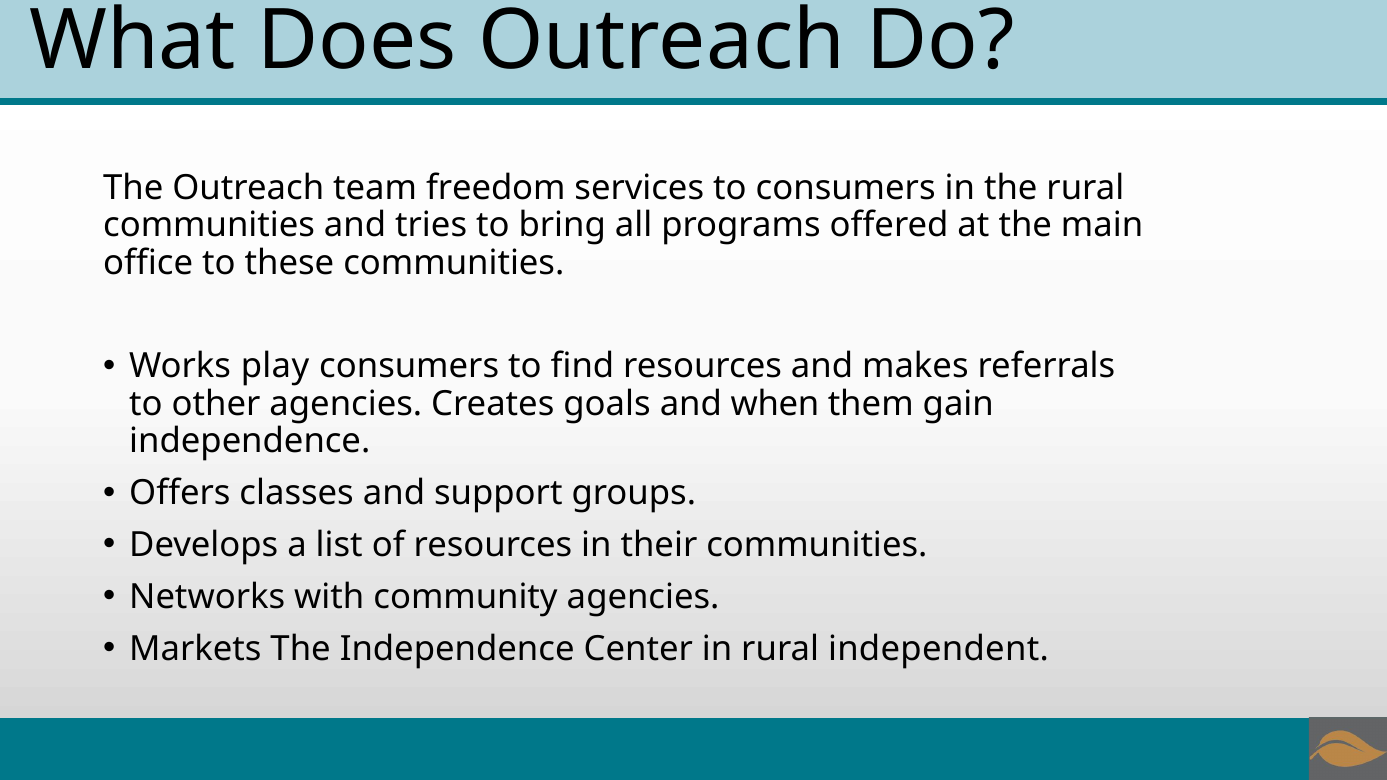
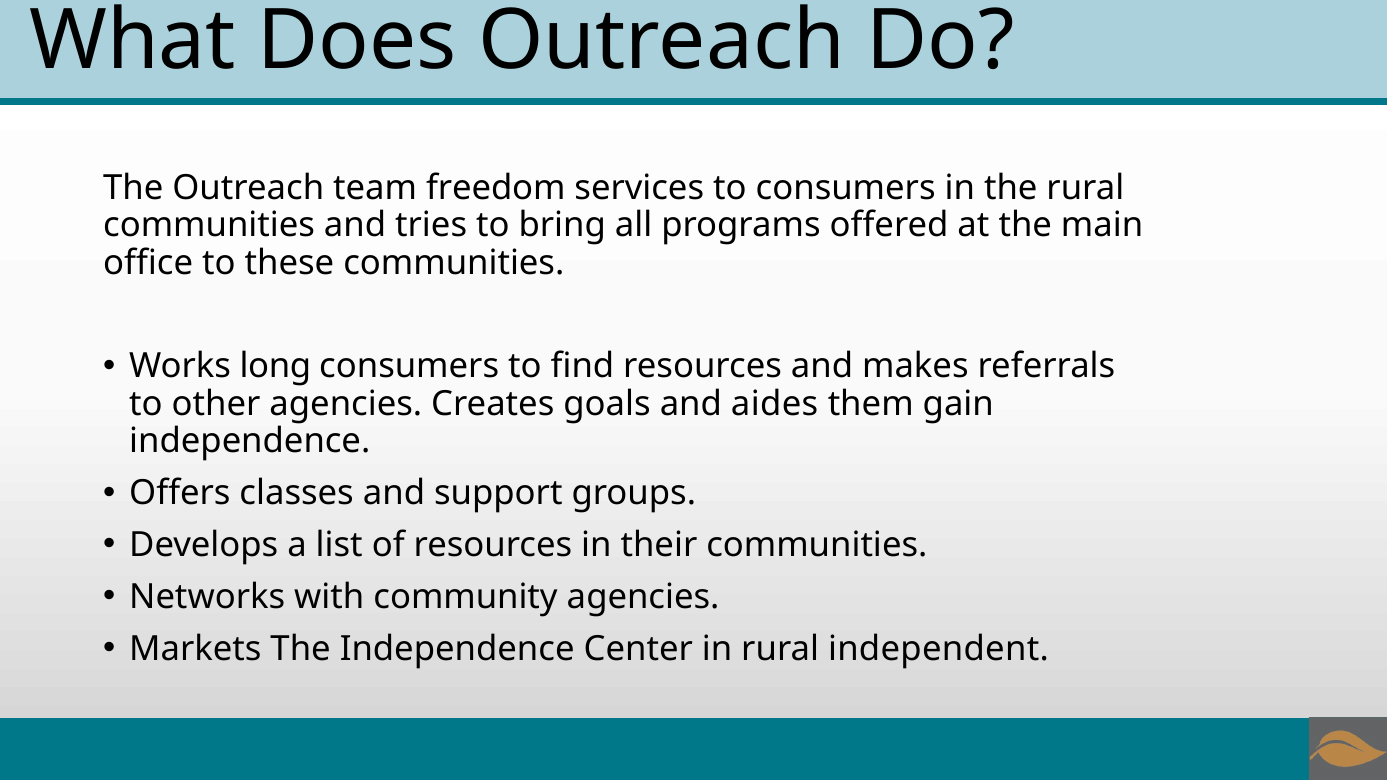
play: play -> long
when: when -> aides
